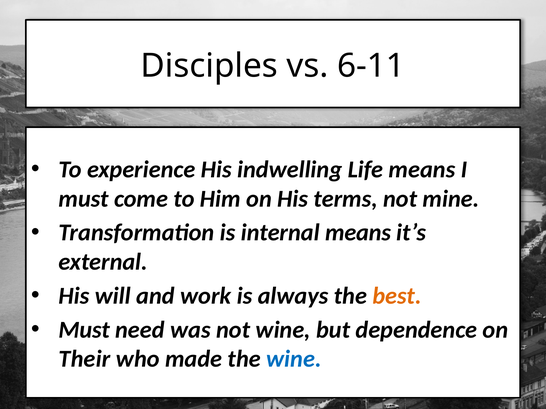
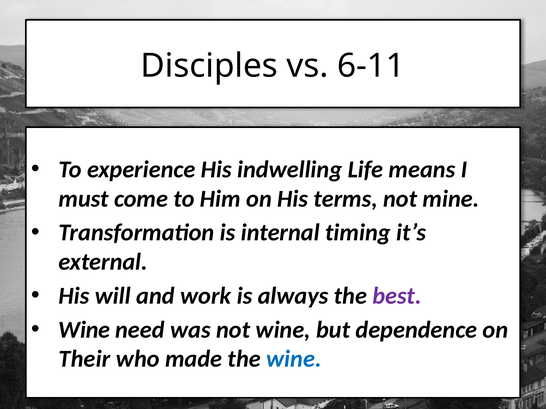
internal means: means -> timing
best colour: orange -> purple
Must at (84, 330): Must -> Wine
